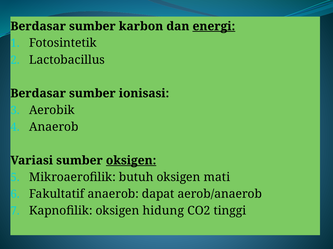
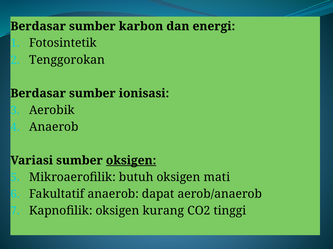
energi underline: present -> none
Lactobacillus: Lactobacillus -> Tenggorokan
hidung: hidung -> kurang
